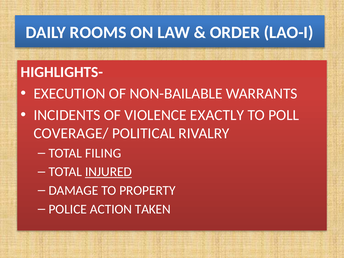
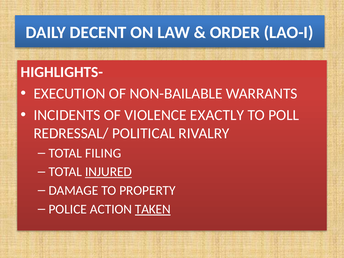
ROOMS: ROOMS -> DECENT
COVERAGE/: COVERAGE/ -> REDRESSAL/
TAKEN underline: none -> present
